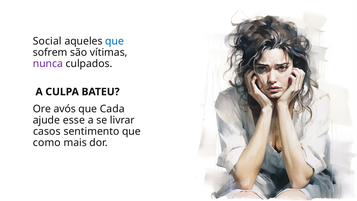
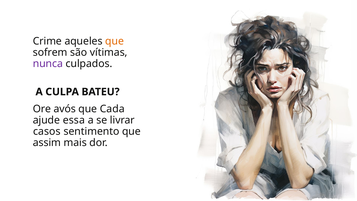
Social: Social -> Crime
que at (115, 41) colour: blue -> orange
esse: esse -> essa
como: como -> assim
